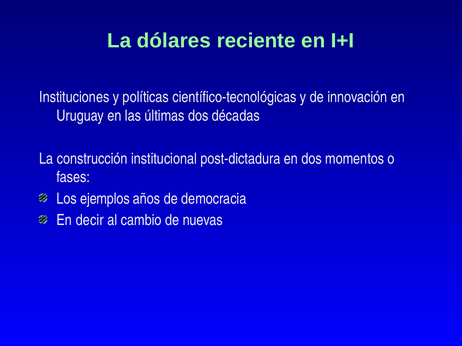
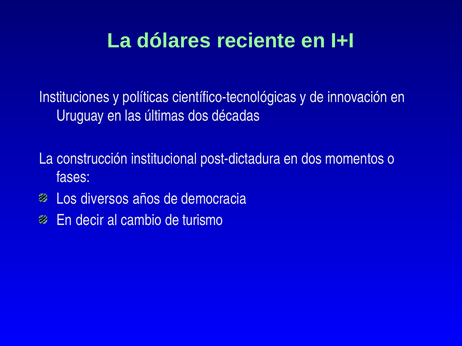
ejemplos: ejemplos -> diversos
nuevas: nuevas -> turismo
